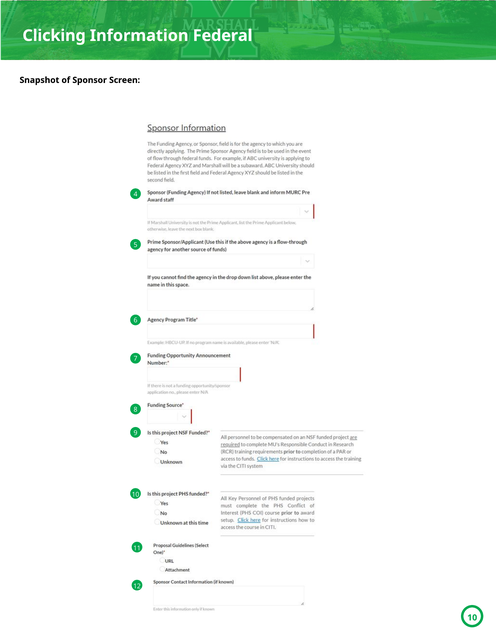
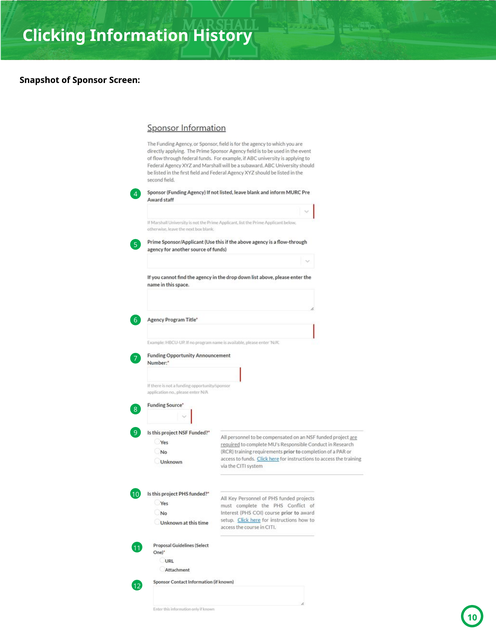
Federal: Federal -> History
